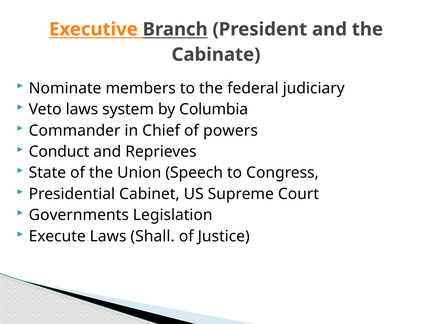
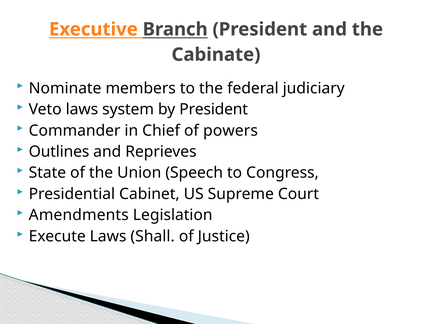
by Columbia: Columbia -> President
Conduct: Conduct -> Outlines
Governments: Governments -> Amendments
